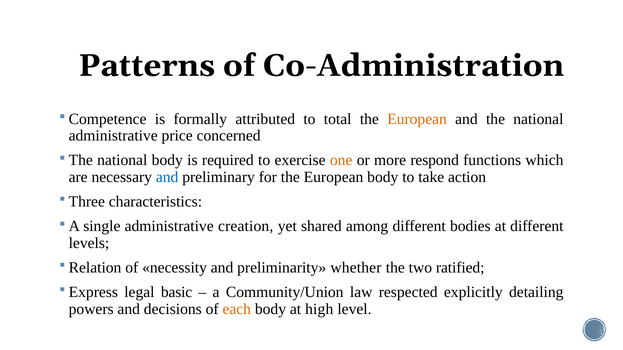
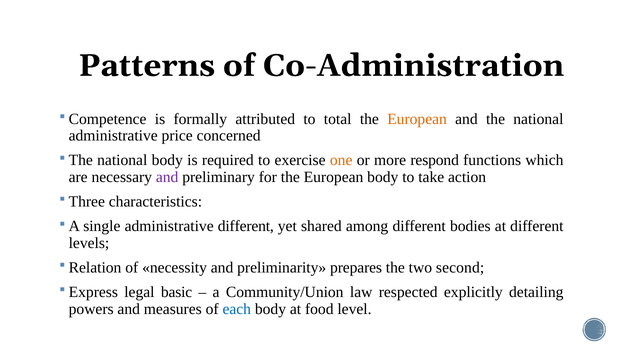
and at (167, 177) colour: blue -> purple
administrative creation: creation -> different
whether: whether -> prepares
ratified: ratified -> second
decisions: decisions -> measures
each colour: orange -> blue
high: high -> food
